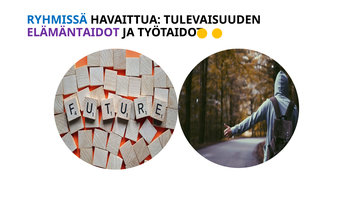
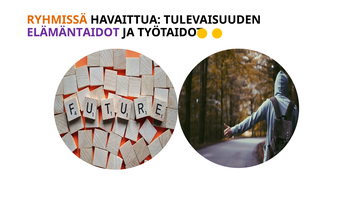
RYHMISSÄ colour: blue -> orange
